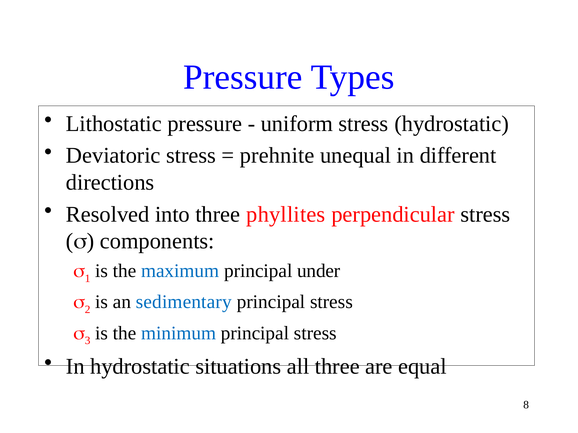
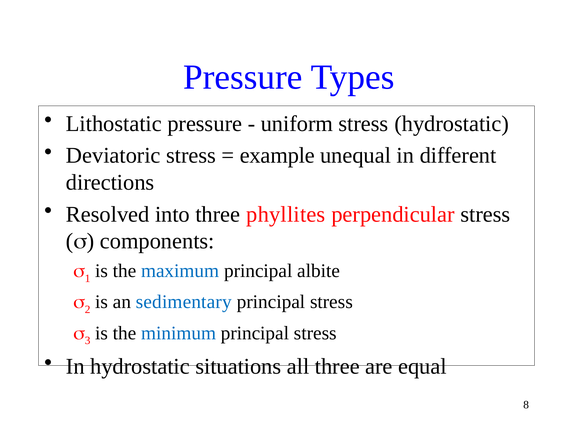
prehnite: prehnite -> example
under: under -> albite
